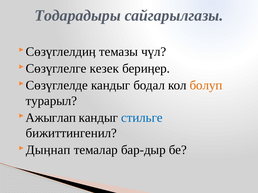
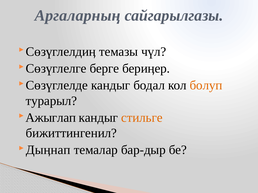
Тодарадыры: Тодарадыры -> Аргаларныӊ
кезек: кезек -> берге
стильге colour: blue -> orange
